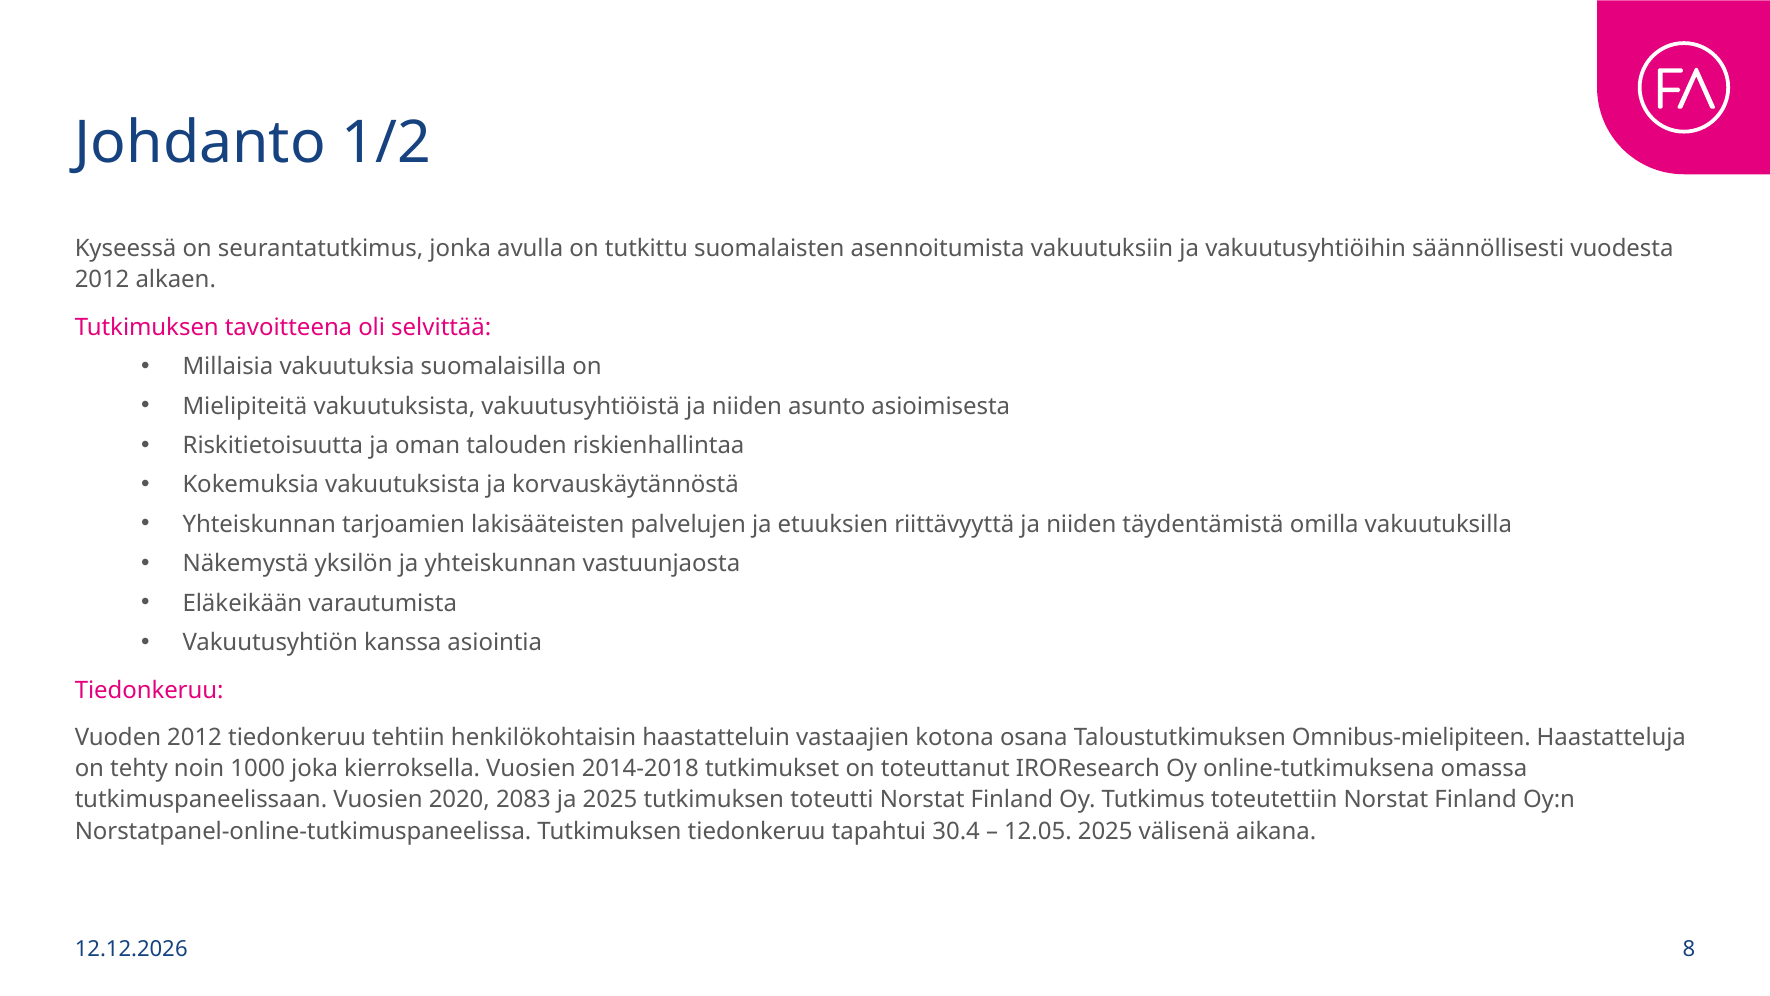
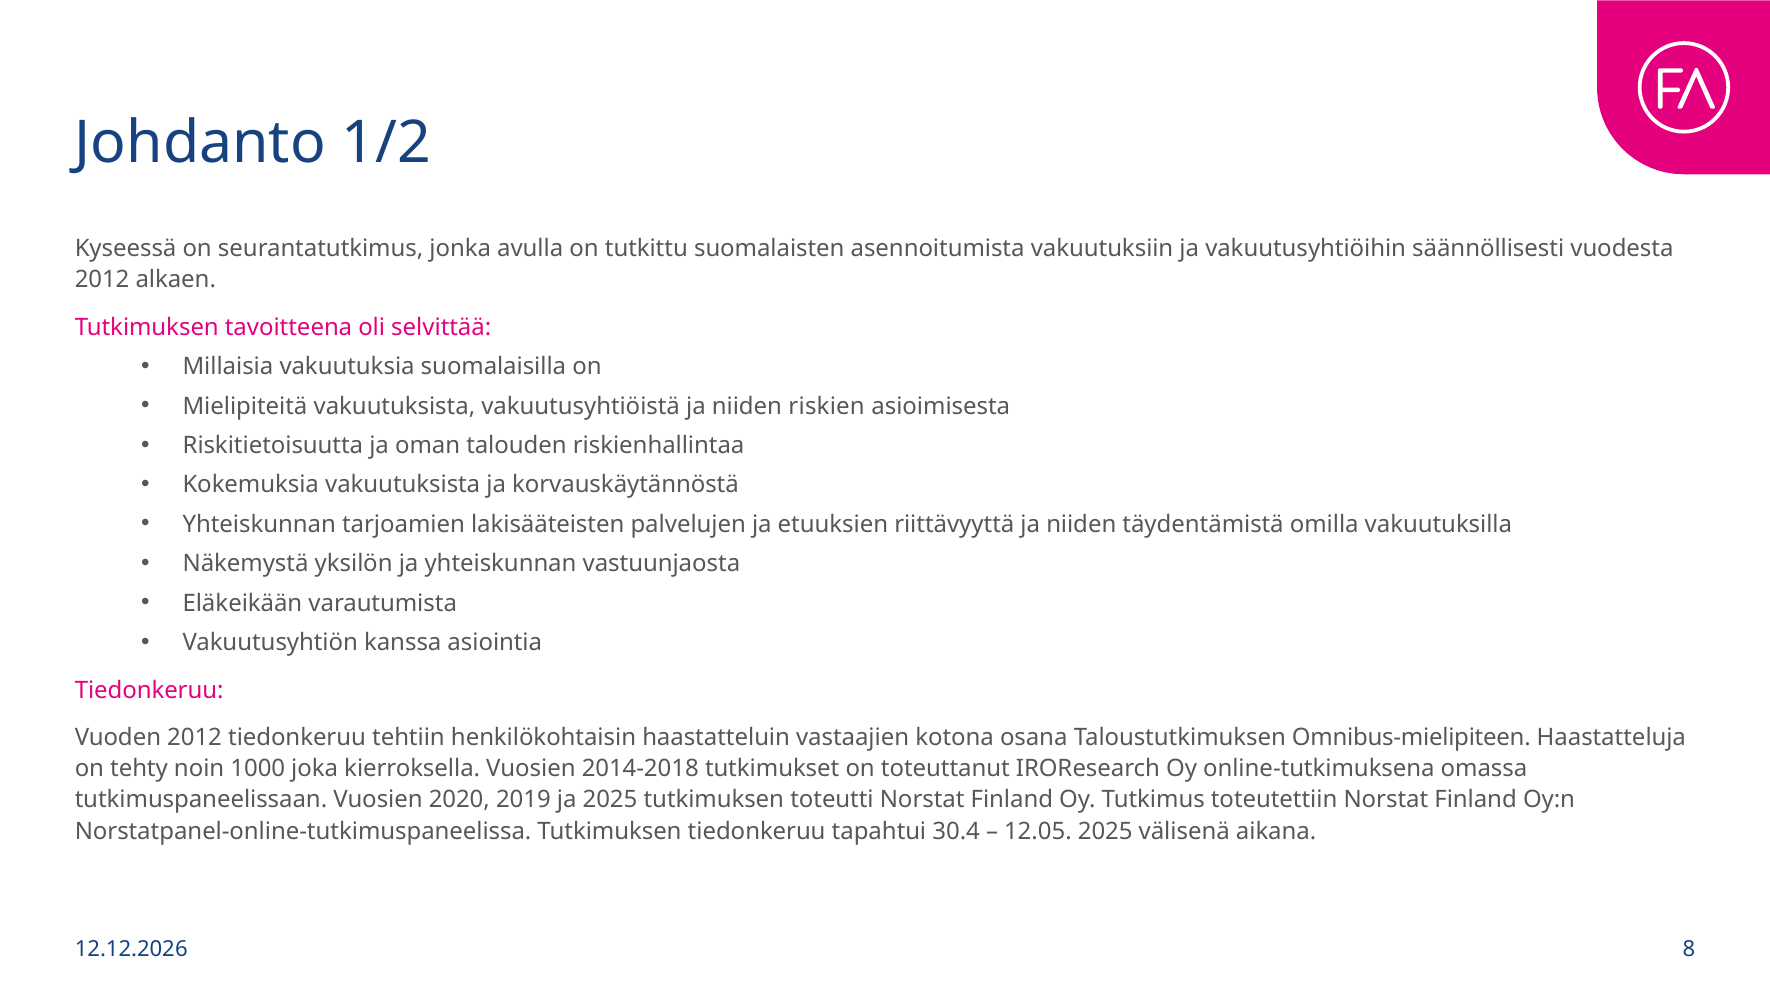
asunto: asunto -> riskien
2083: 2083 -> 2019
